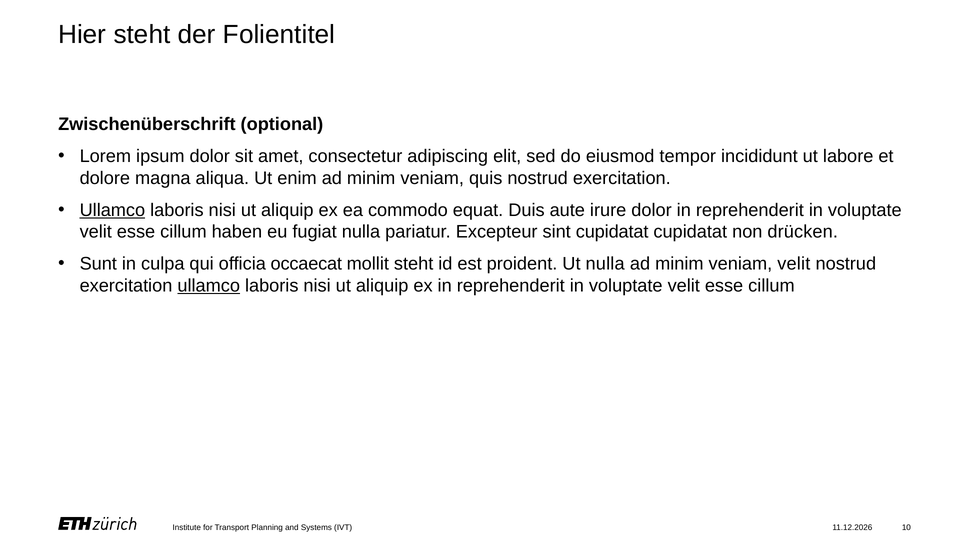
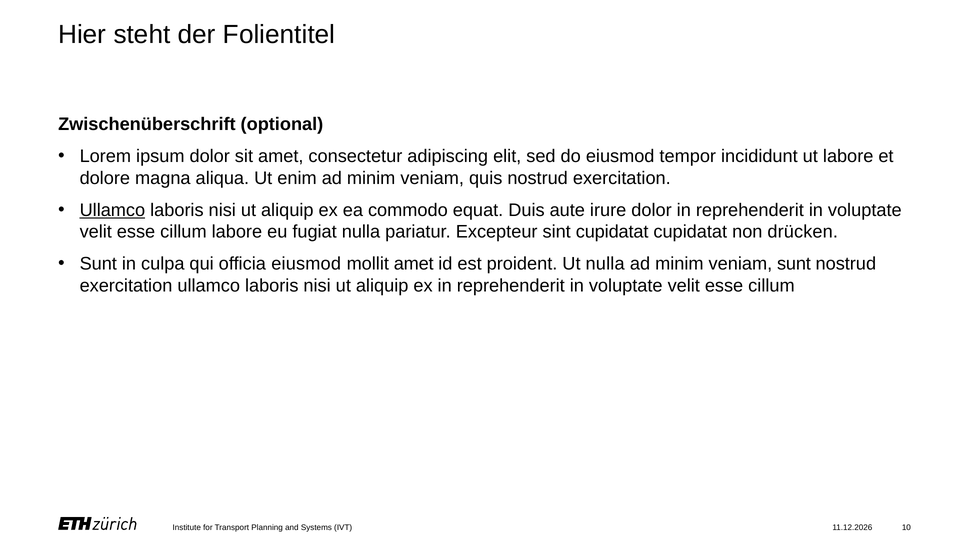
cillum haben: haben -> labore
officia occaecat: occaecat -> eiusmod
mollit steht: steht -> amet
veniam velit: velit -> sunt
ullamco at (209, 286) underline: present -> none
